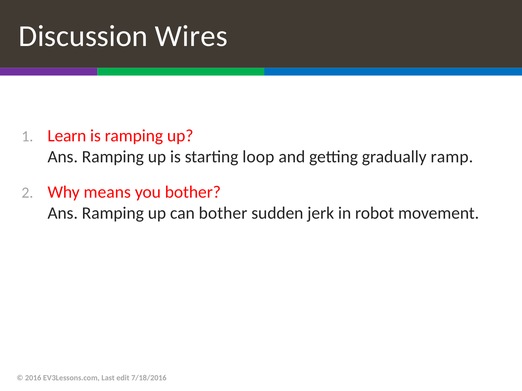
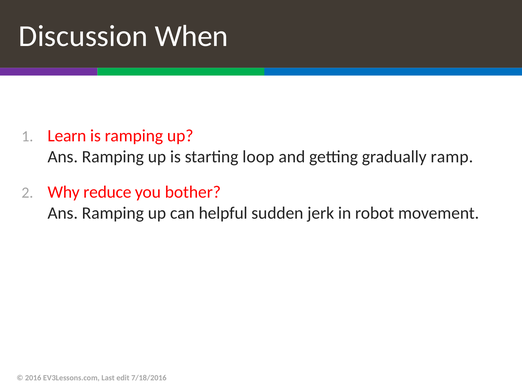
Wires: Wires -> When
means: means -> reduce
can bother: bother -> helpful
